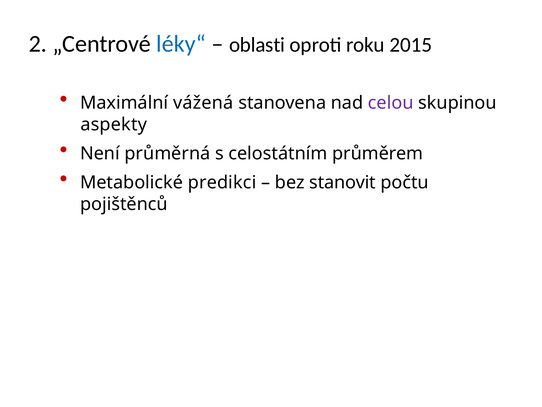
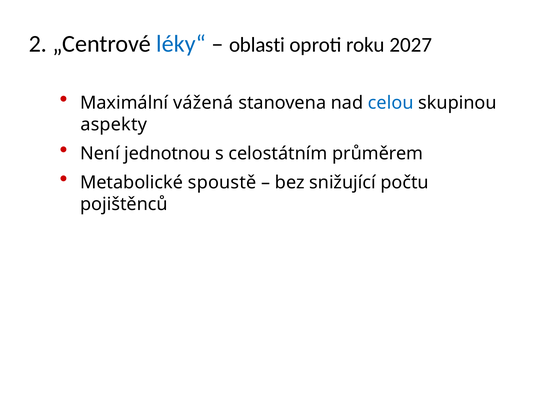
2015: 2015 -> 2027
celou colour: purple -> blue
průměrná: průměrná -> jednotnou
predikci: predikci -> spoustě
stanovit: stanovit -> snižující
